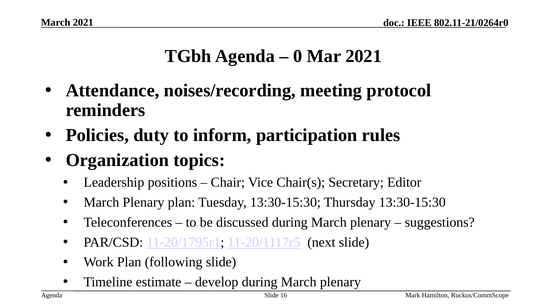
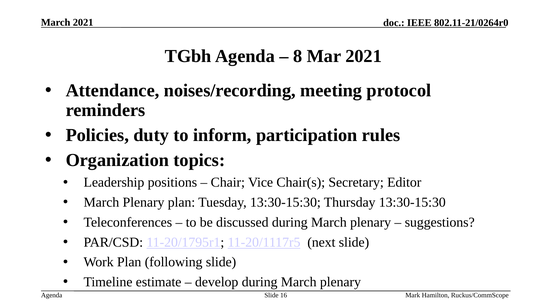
0: 0 -> 8
